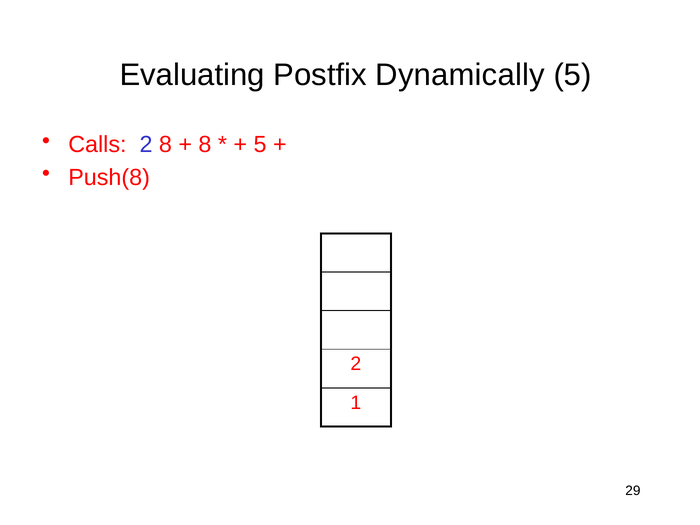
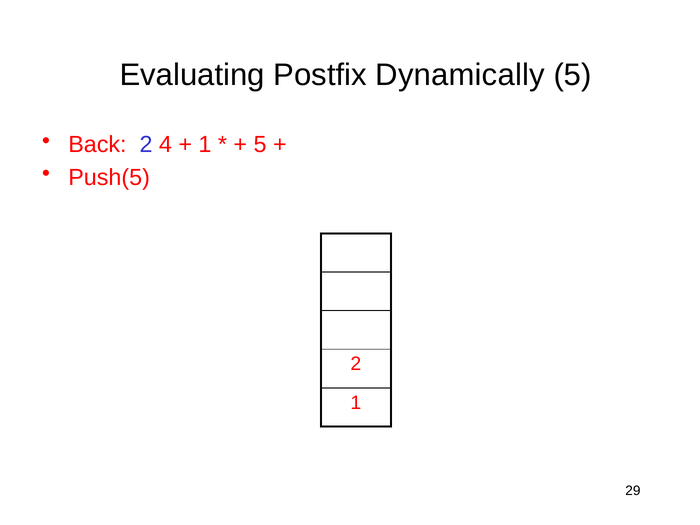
Calls: Calls -> Back
2 8: 8 -> 4
8 at (205, 145): 8 -> 1
Push(8: Push(8 -> Push(5
